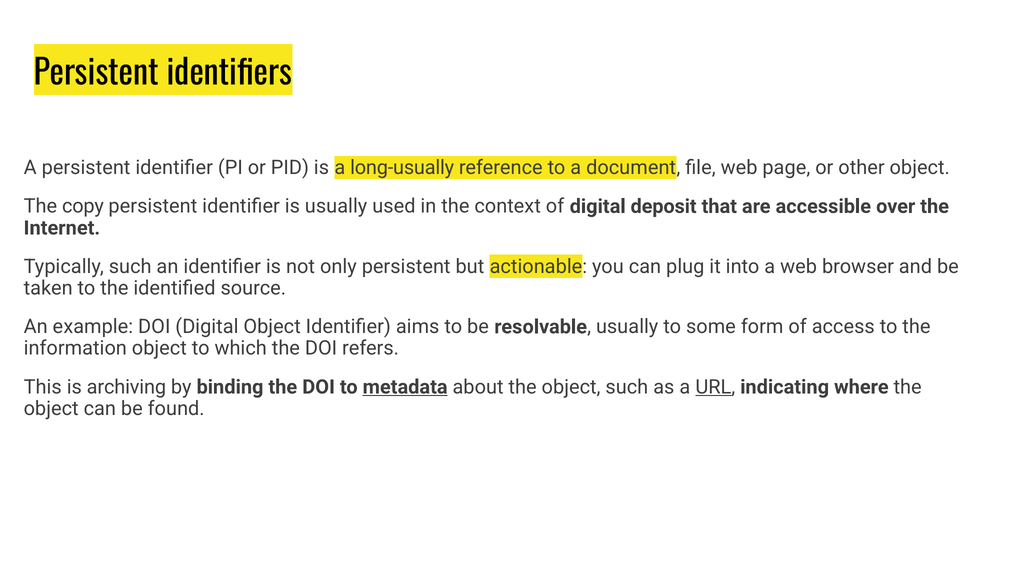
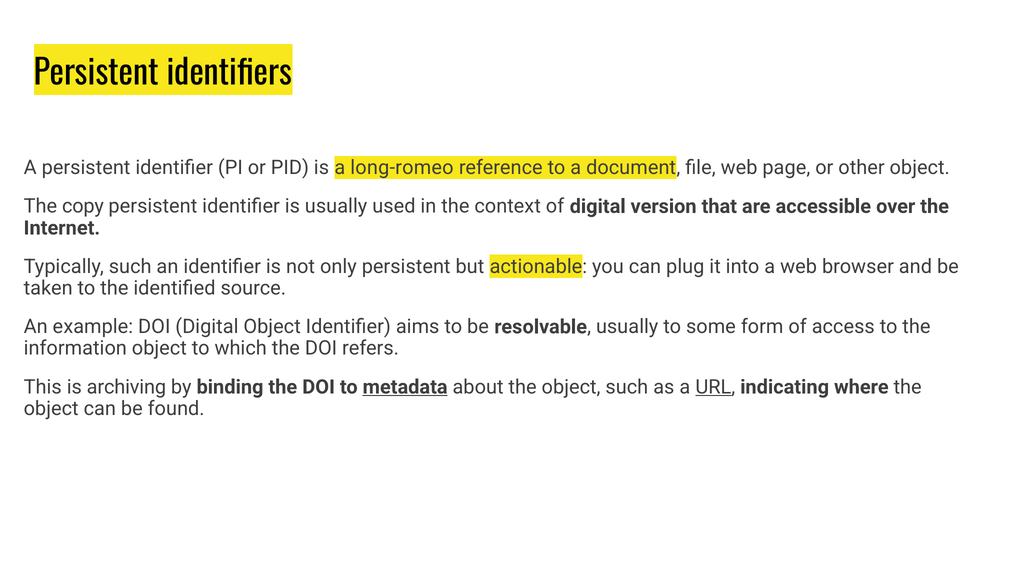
long-usually: long-usually -> long-romeo
deposit: deposit -> version
